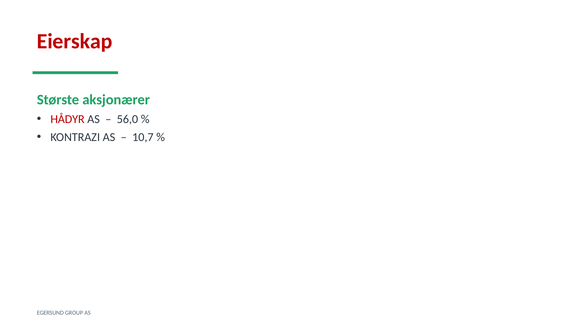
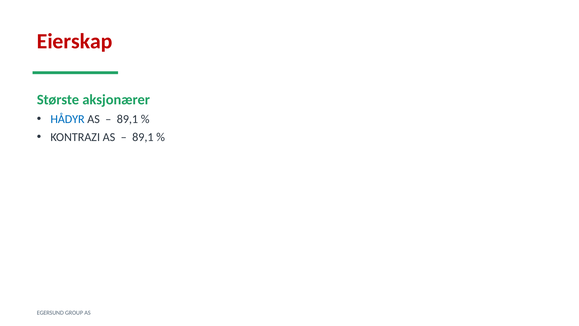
HÅDYR colour: red -> blue
56,0 at (127, 119): 56,0 -> 89,1
10,7 at (143, 137): 10,7 -> 89,1
